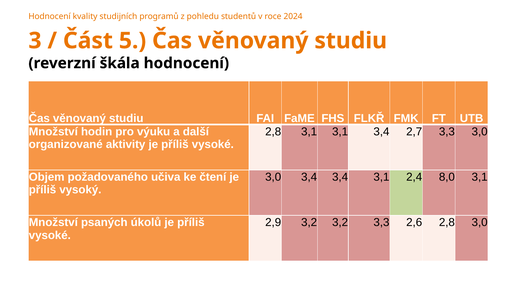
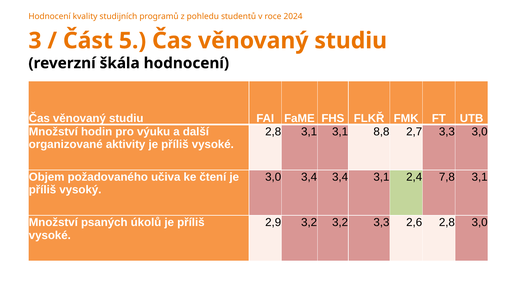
3,1 3,4: 3,4 -> 8,8
8,0: 8,0 -> 7,8
